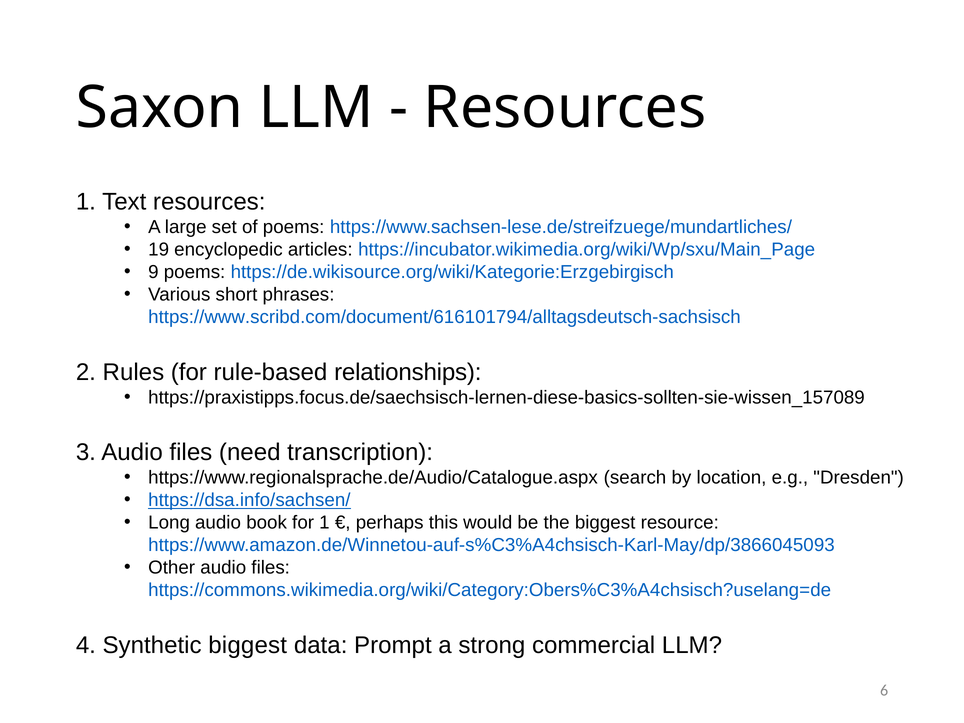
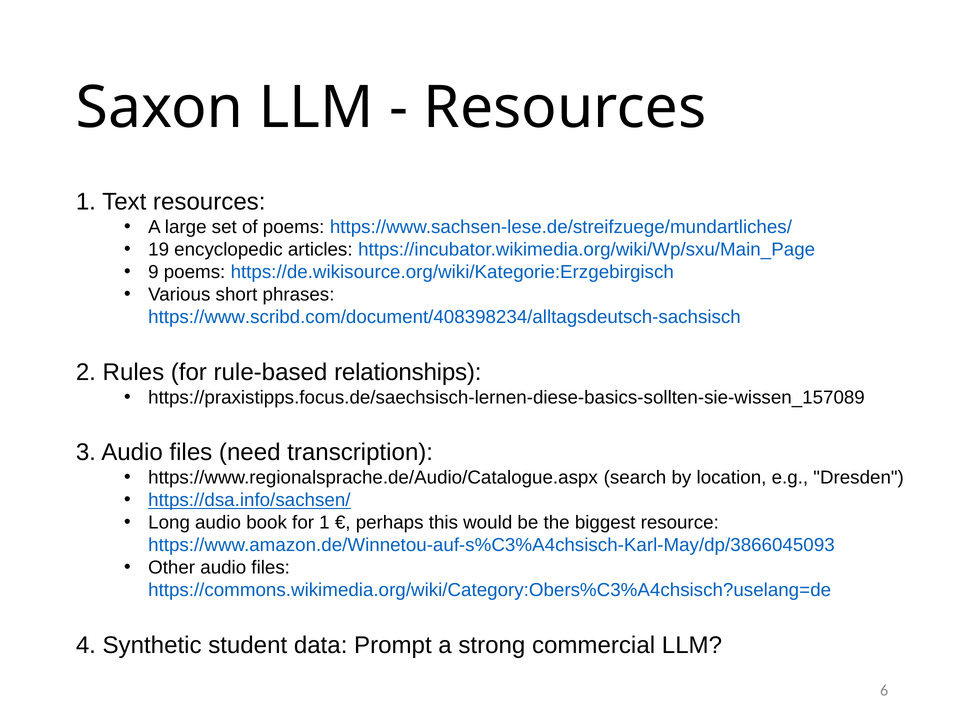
https://www.scribd.com/document/616101794/alltagsdeutsch-sachsisch: https://www.scribd.com/document/616101794/alltagsdeutsch-sachsisch -> https://www.scribd.com/document/408398234/alltagsdeutsch-sachsisch
Synthetic biggest: biggest -> student
